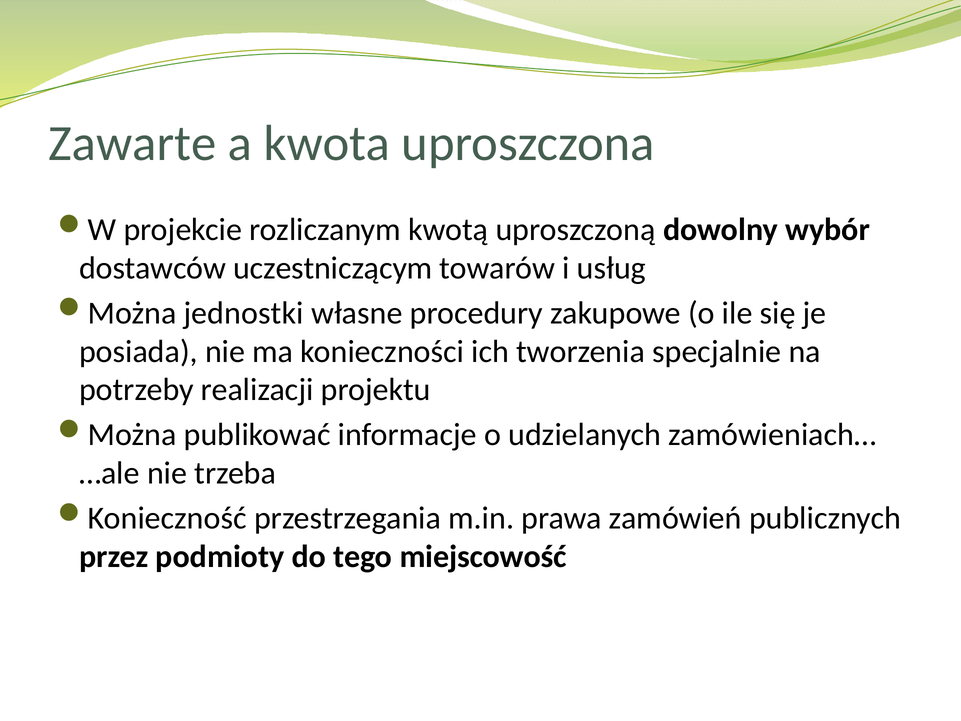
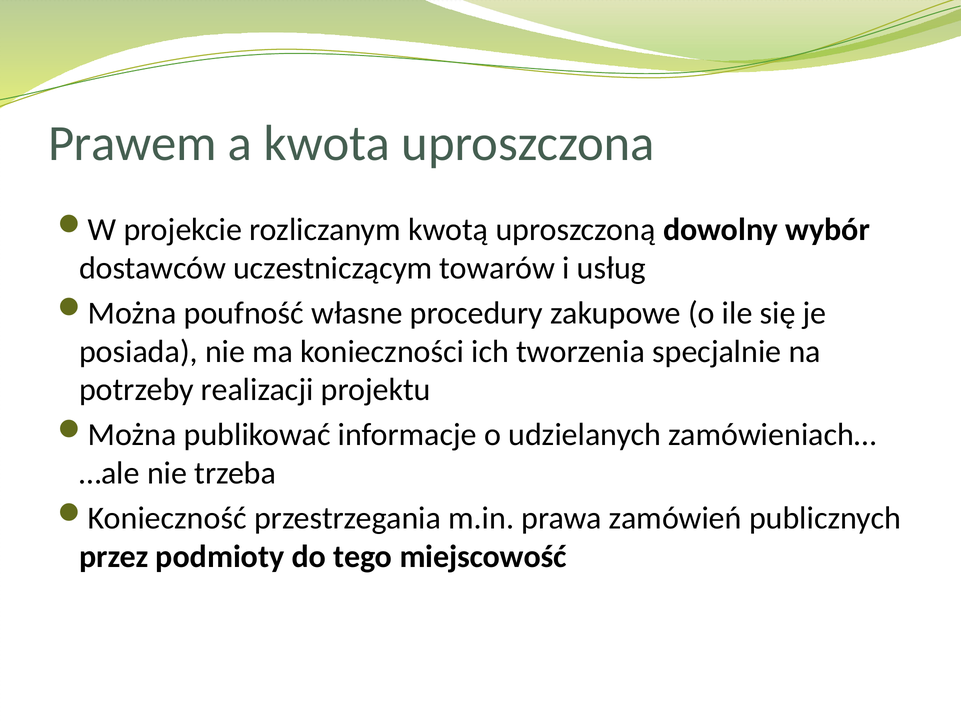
Zawarte: Zawarte -> Prawem
jednostki: jednostki -> poufność
